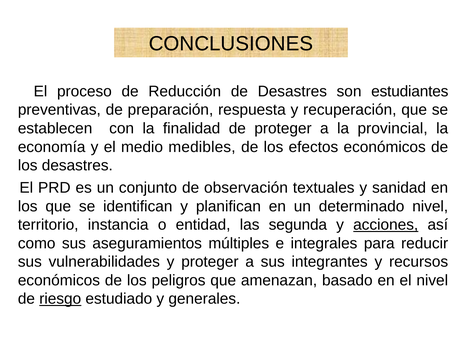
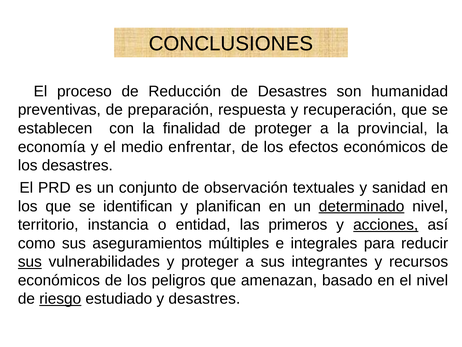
estudiantes: estudiantes -> humanidad
medibles: medibles -> enfrentar
determinado underline: none -> present
segunda: segunda -> primeros
sus at (30, 261) underline: none -> present
y generales: generales -> desastres
